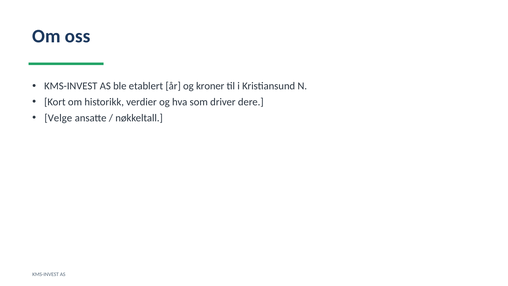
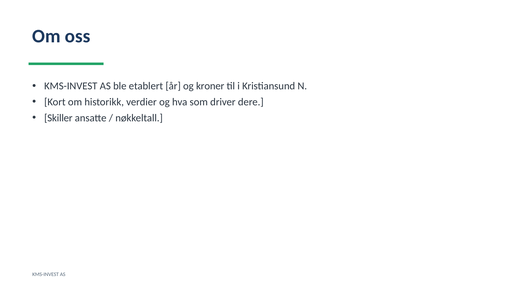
Velge: Velge -> Skiller
